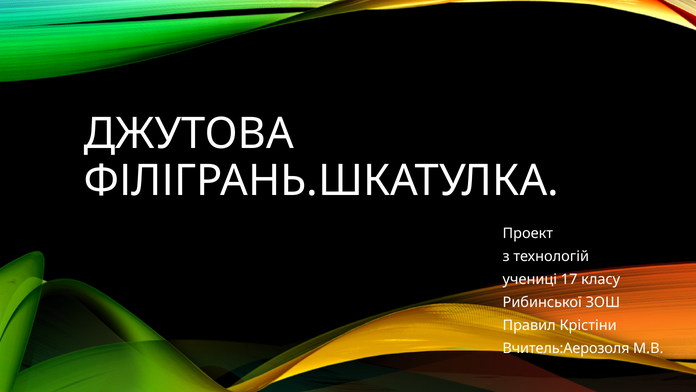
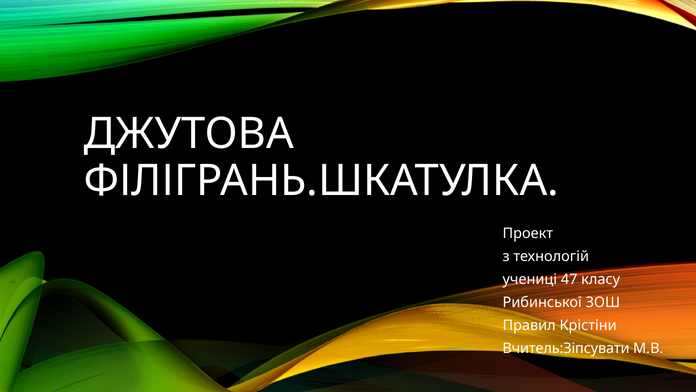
17: 17 -> 47
Вчитель:Аерозоля: Вчитель:Аерозоля -> Вчитель:Зіпсувати
